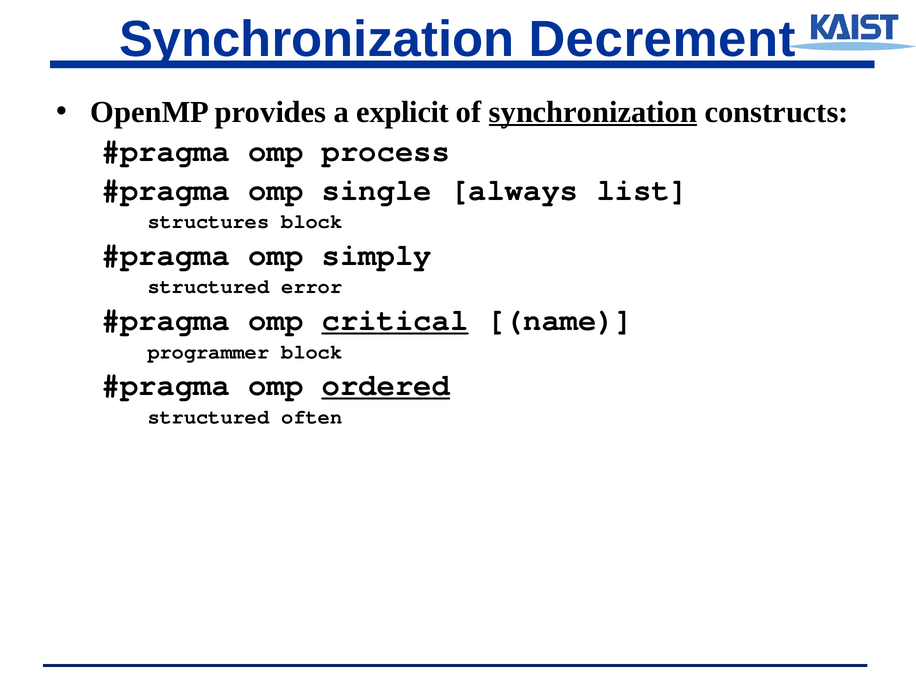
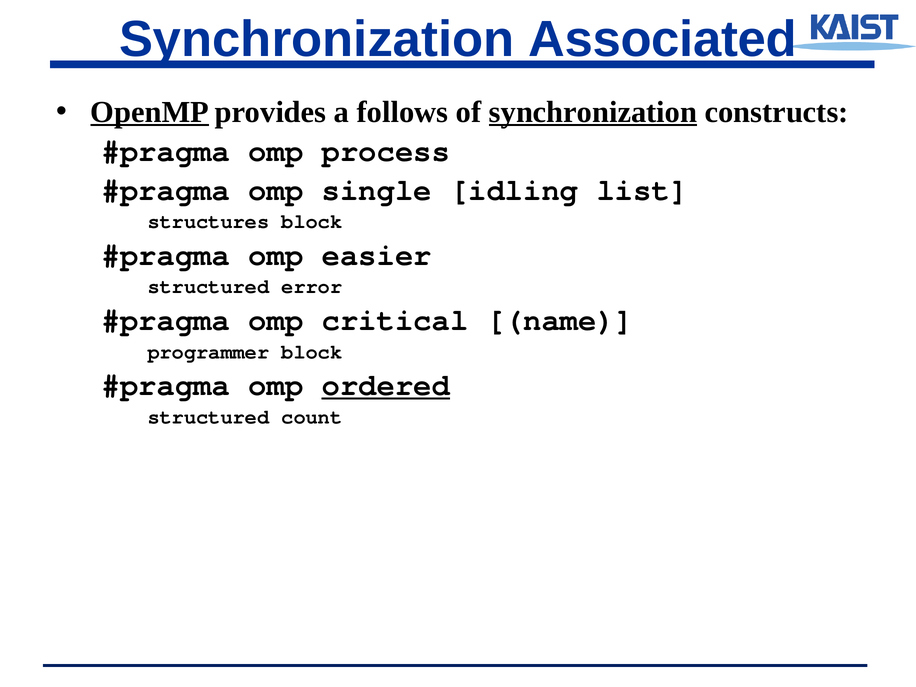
Decrement: Decrement -> Associated
OpenMP underline: none -> present
explicit: explicit -> follows
always: always -> idling
simply: simply -> easier
critical underline: present -> none
often: often -> count
